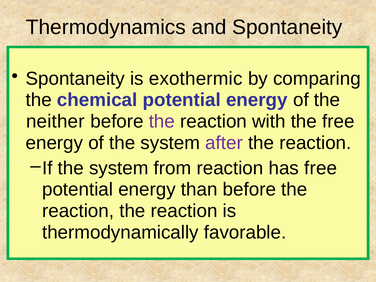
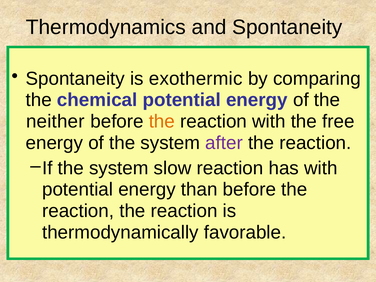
the at (162, 121) colour: purple -> orange
from: from -> slow
has free: free -> with
